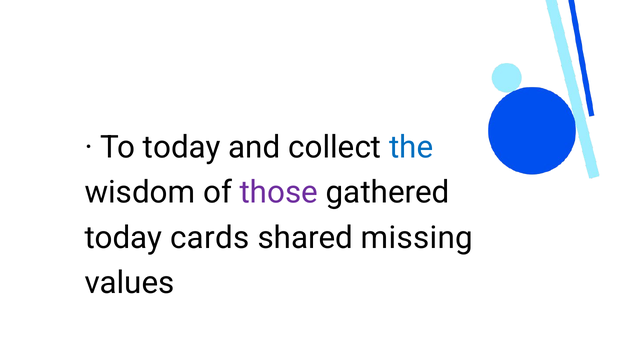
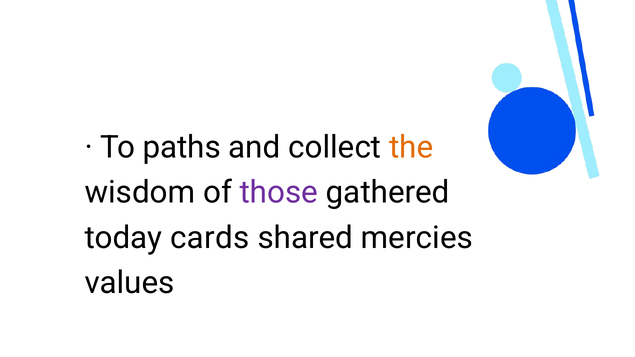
To today: today -> paths
the colour: blue -> orange
missing: missing -> mercies
